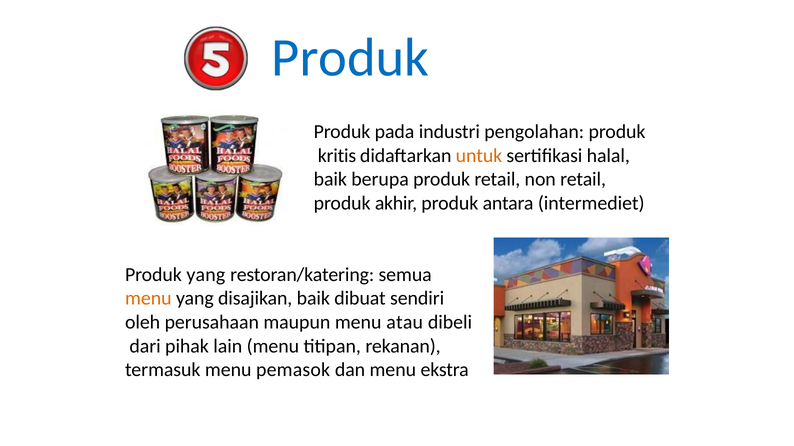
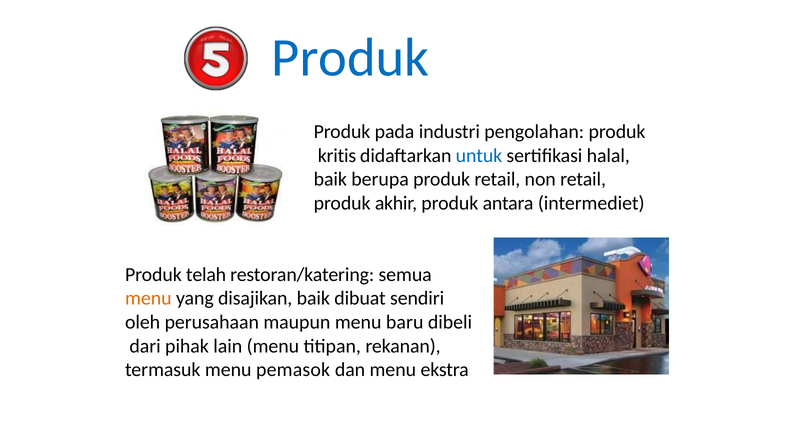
untuk colour: orange -> blue
Produk yang: yang -> telah
atau: atau -> baru
